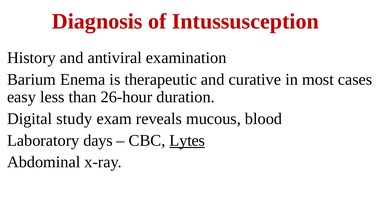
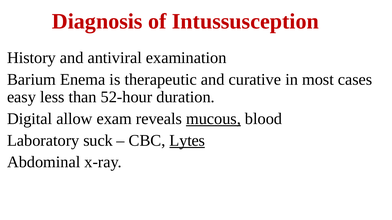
26-hour: 26-hour -> 52-hour
study: study -> allow
mucous underline: none -> present
days: days -> suck
